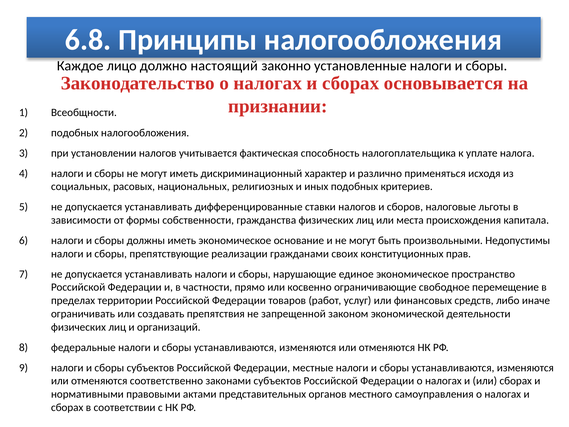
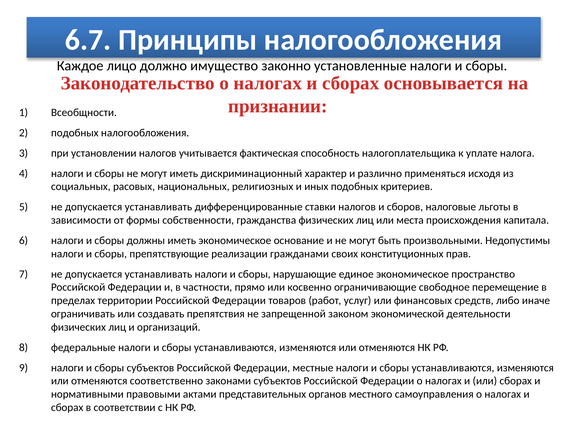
6.8: 6.8 -> 6.7
настоящий: настоящий -> имущество
